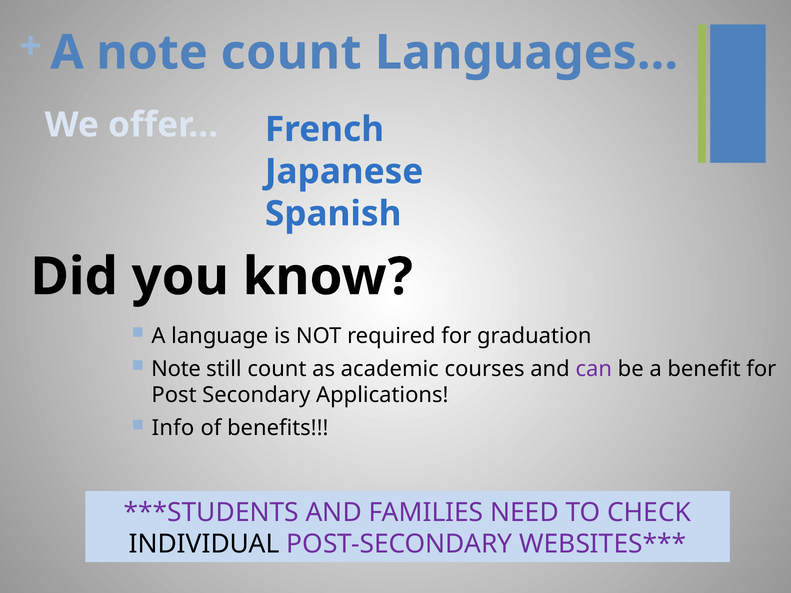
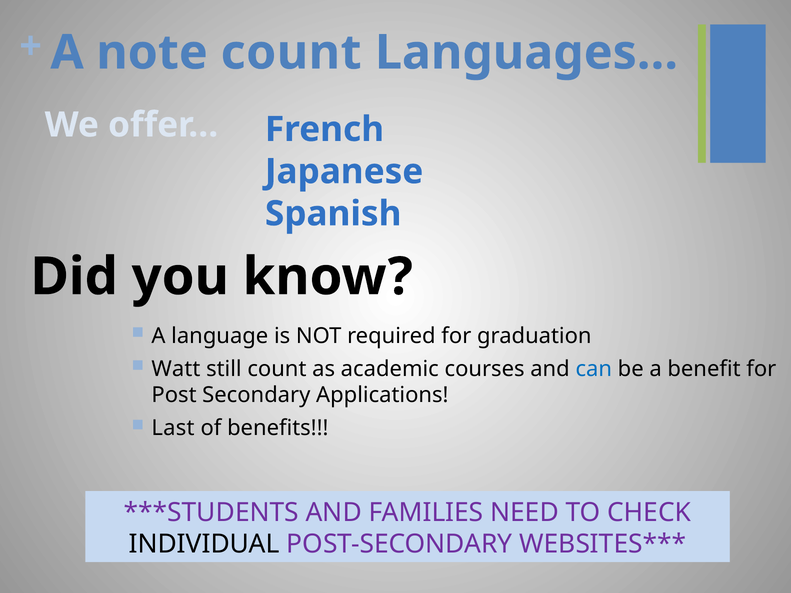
Note at (176, 369): Note -> Watt
can colour: purple -> blue
Info: Info -> Last
